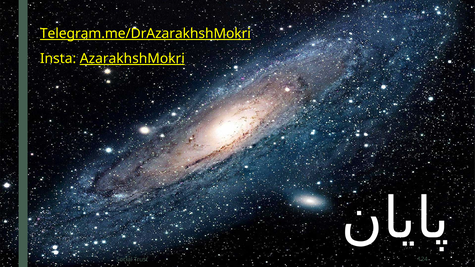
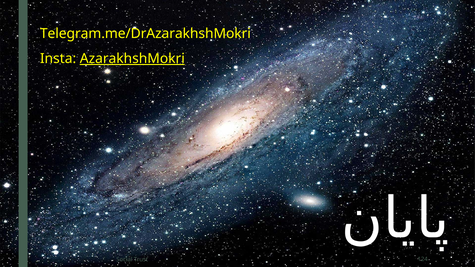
Telegram.me/DrAzarakhshMokri underline: present -> none
